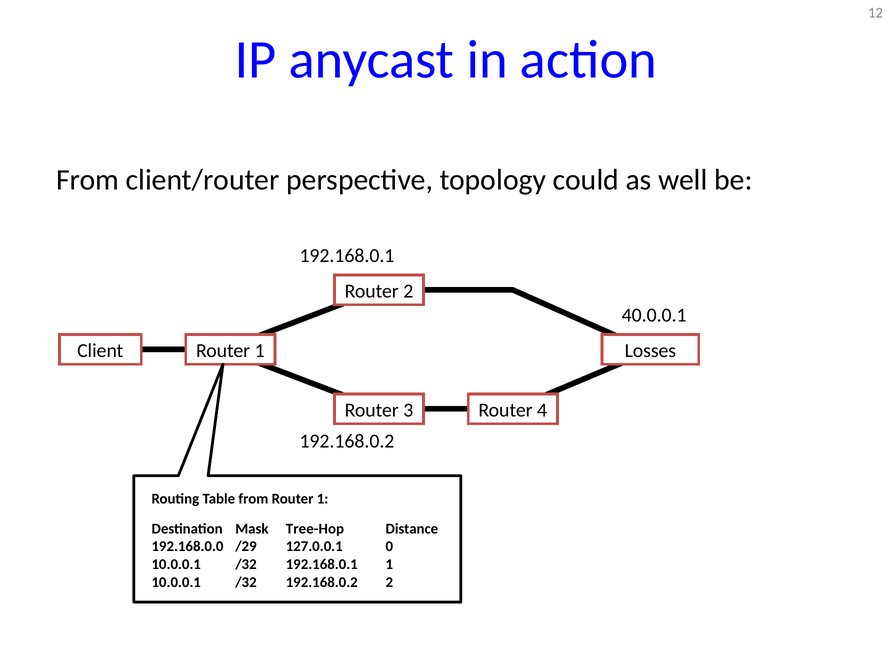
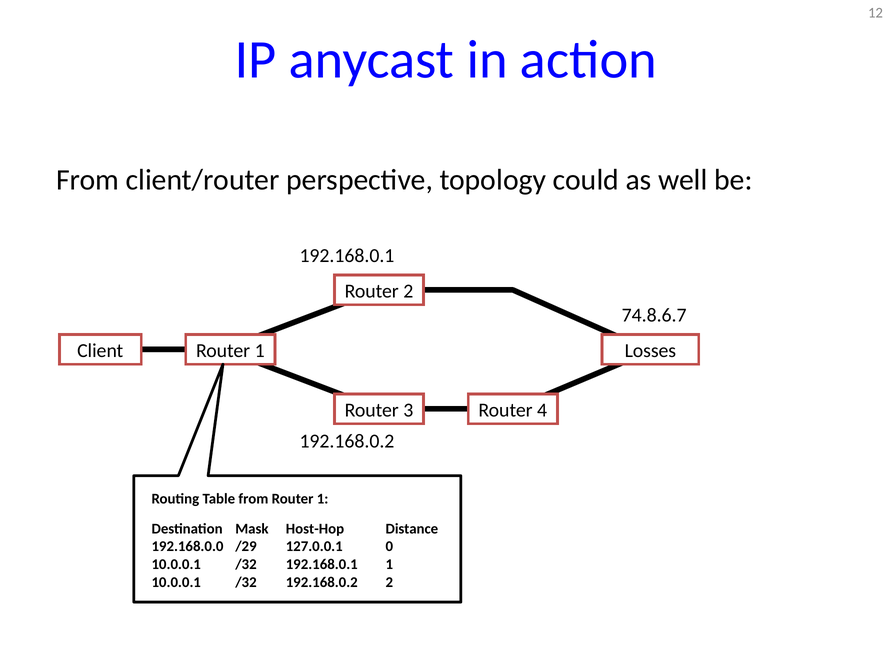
40.0.0.1: 40.0.0.1 -> 74.8.6.7
Tree-Hop: Tree-Hop -> Host-Hop
